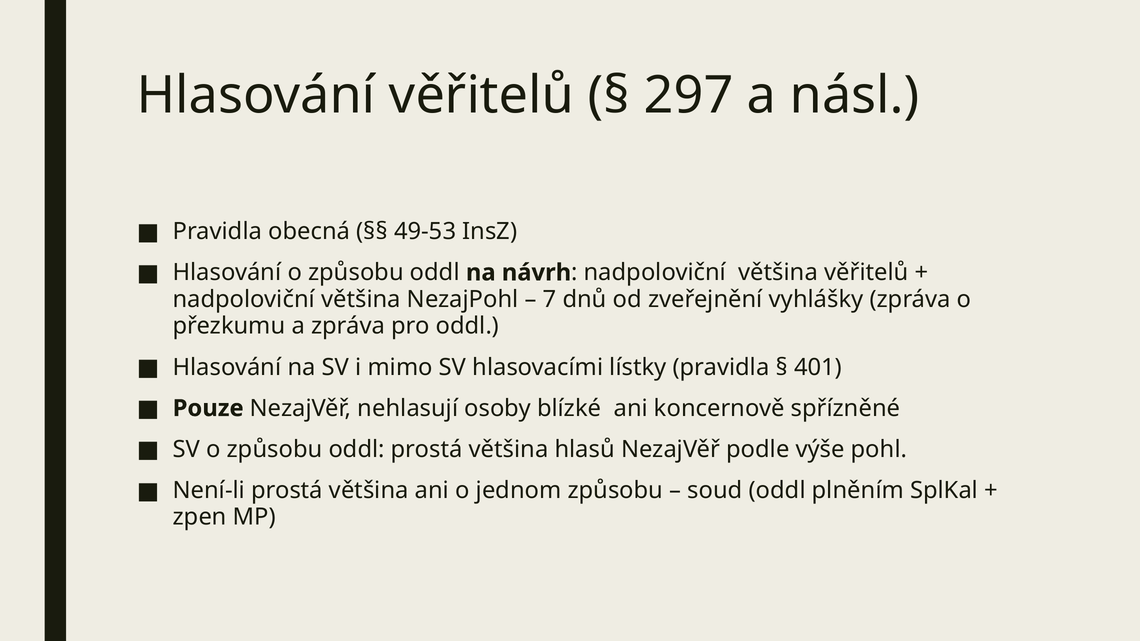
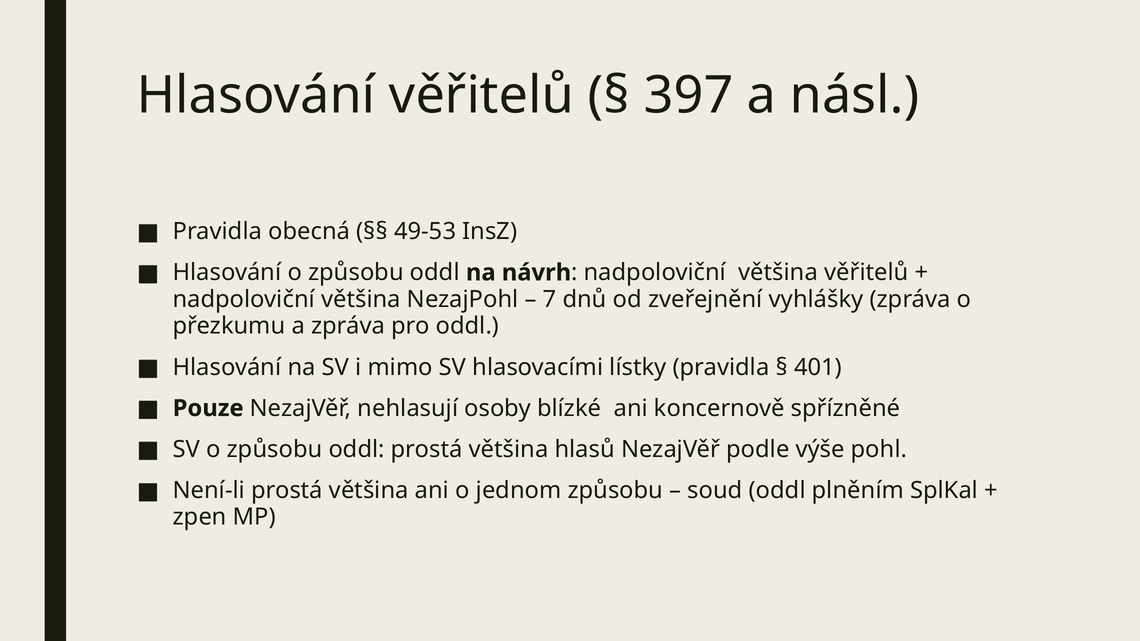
297: 297 -> 397
